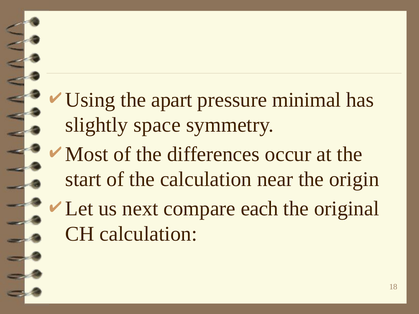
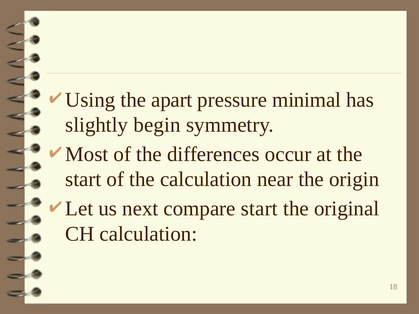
space: space -> begin
compare each: each -> start
